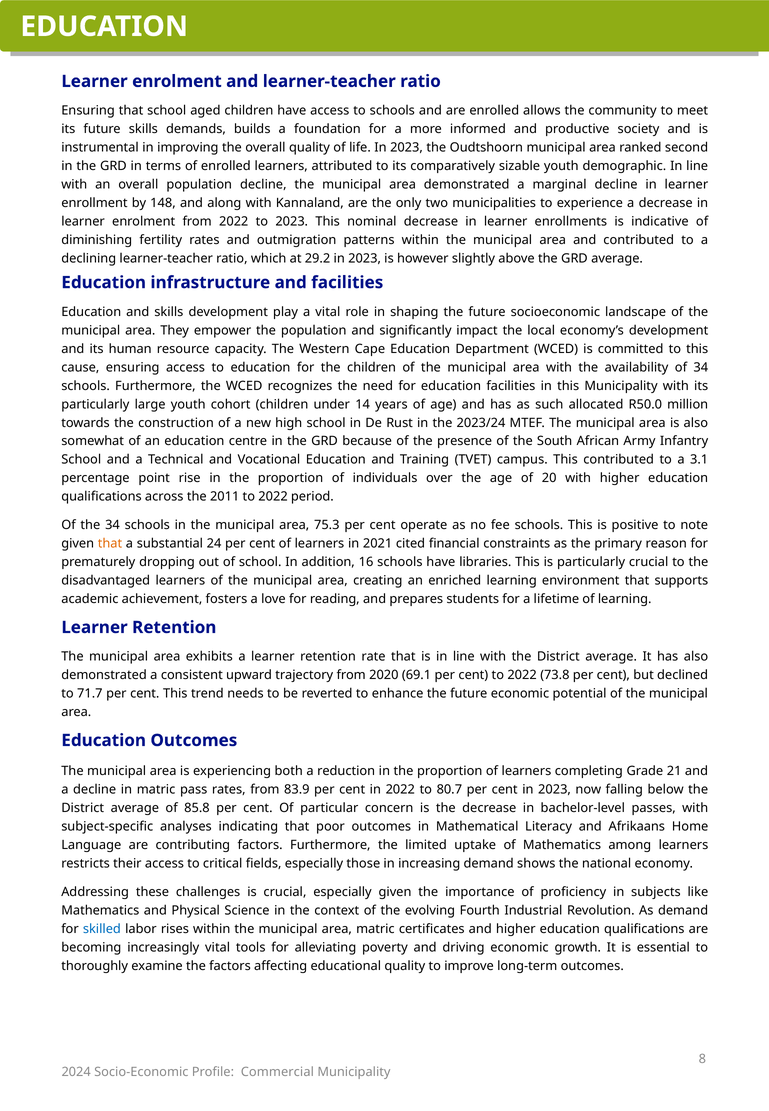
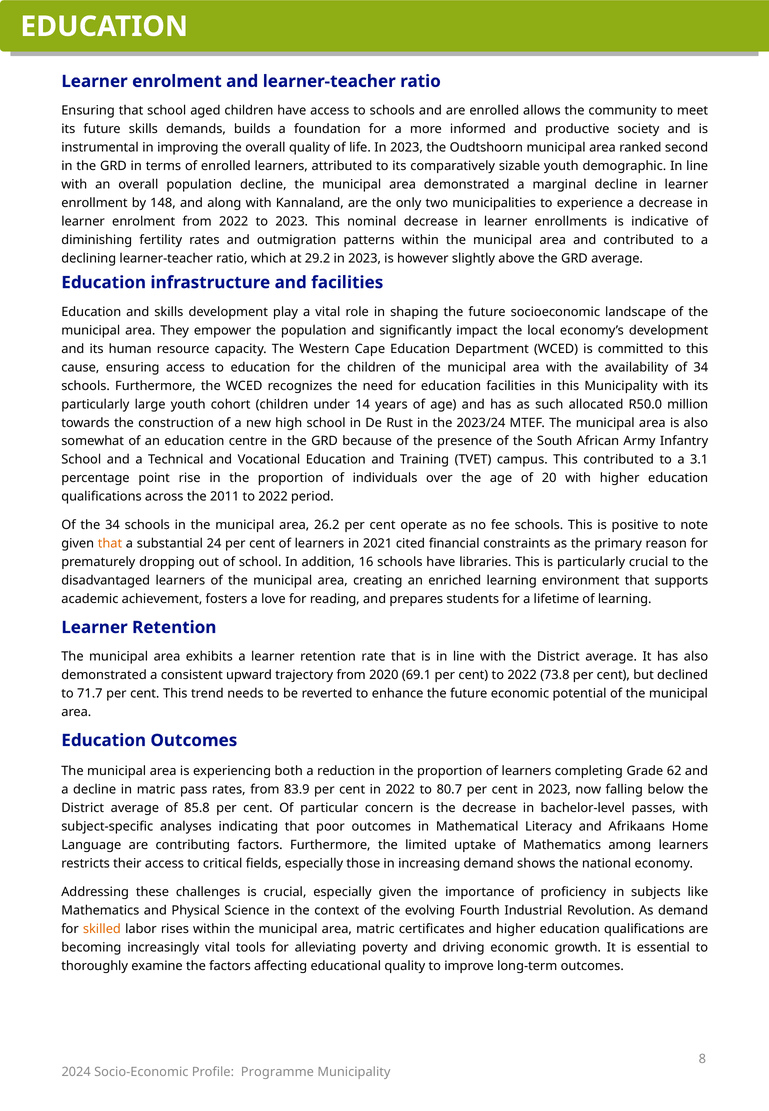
75.3: 75.3 -> 26.2
21: 21 -> 62
skilled colour: blue -> orange
Commercial: Commercial -> Programme
